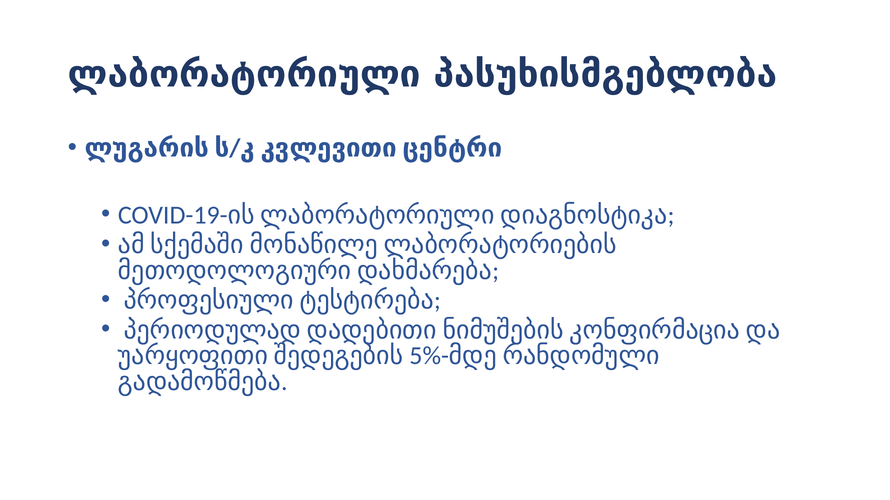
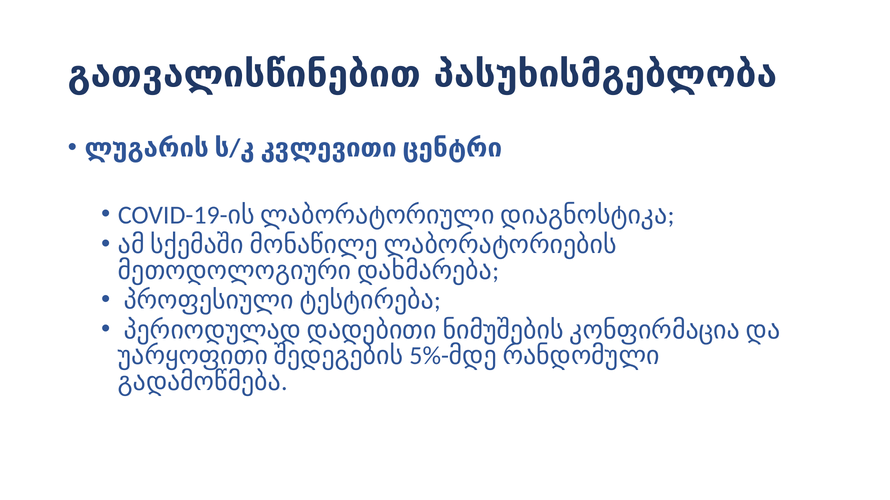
ლაბორატორიული: ლაბორატორიული -> გათვალისწინებით
